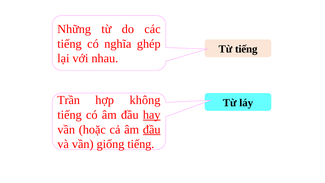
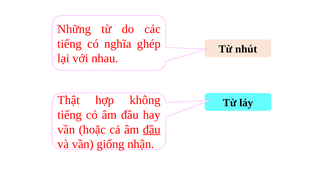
Từ tiếng: tiếng -> nhút
Trần: Trần -> Thật
hay underline: present -> none
giống tiếng: tiếng -> nhận
